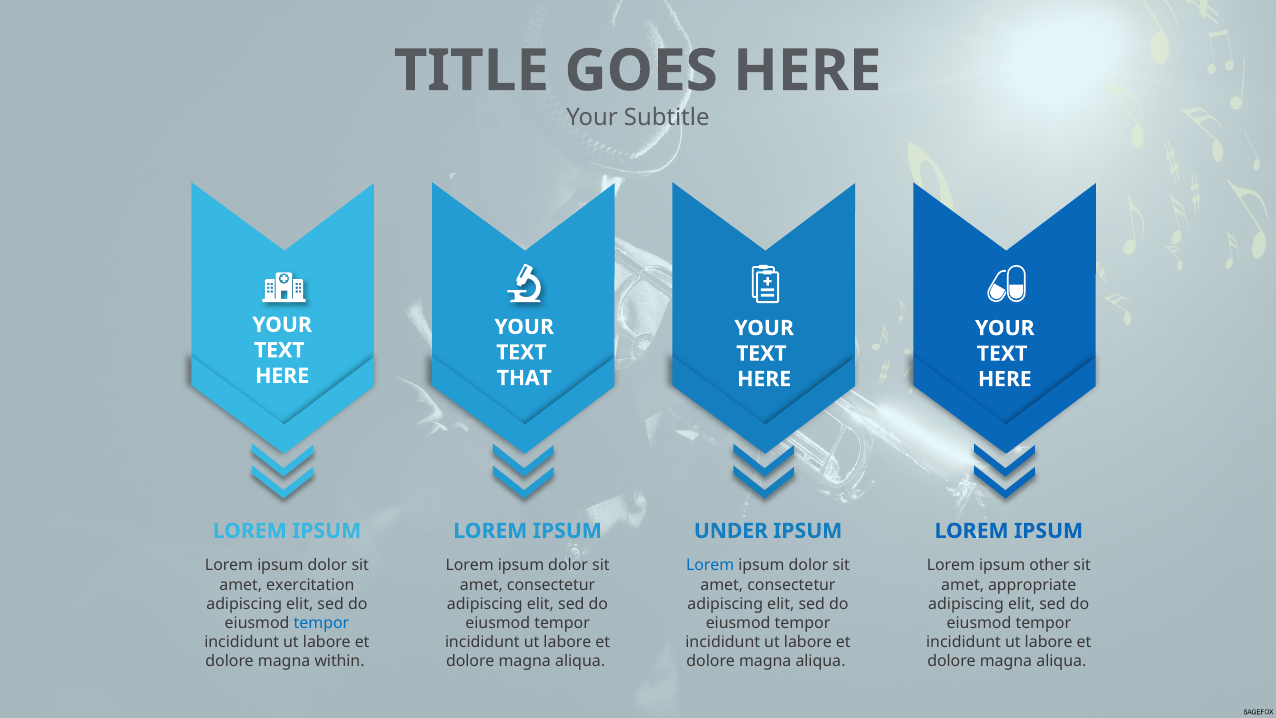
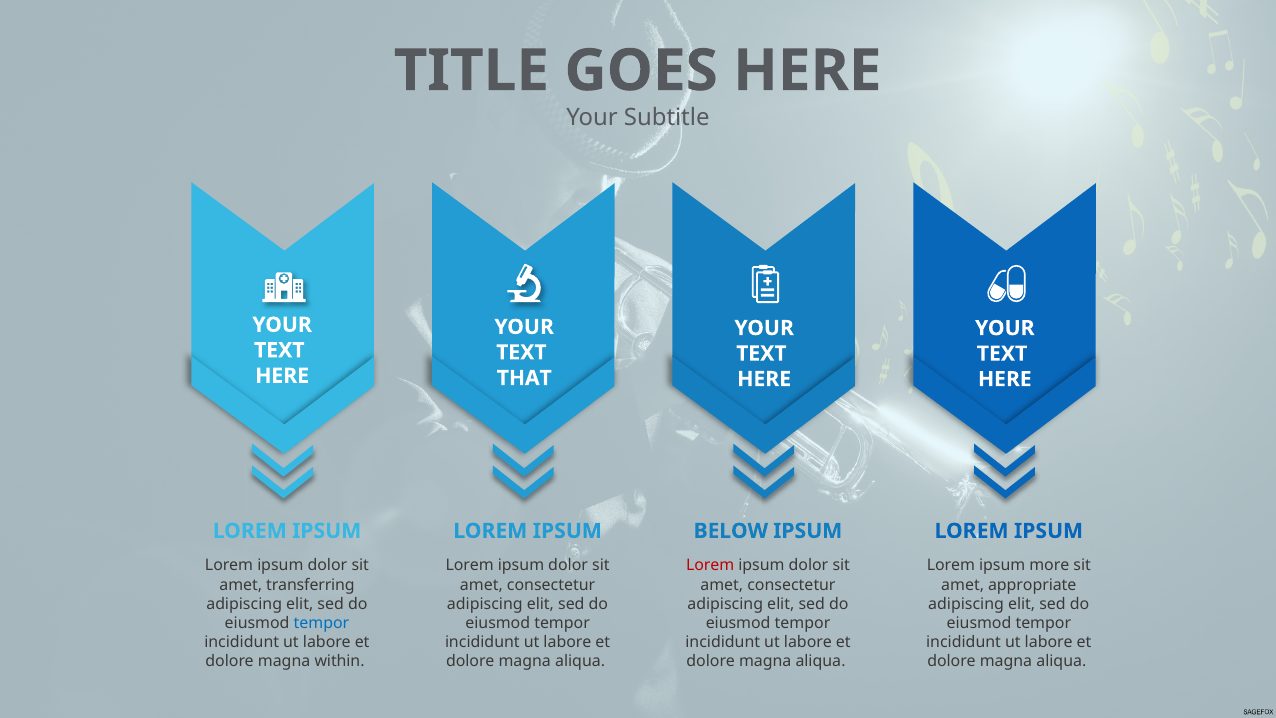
UNDER: UNDER -> BELOW
Lorem at (710, 565) colour: blue -> red
other: other -> more
exercitation: exercitation -> transferring
